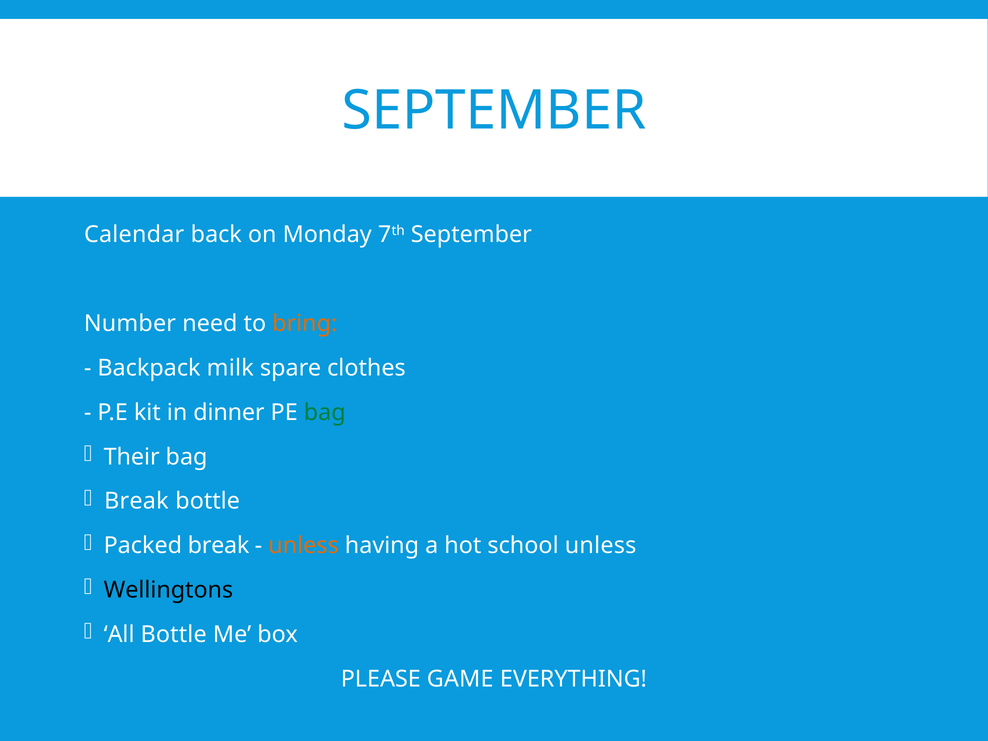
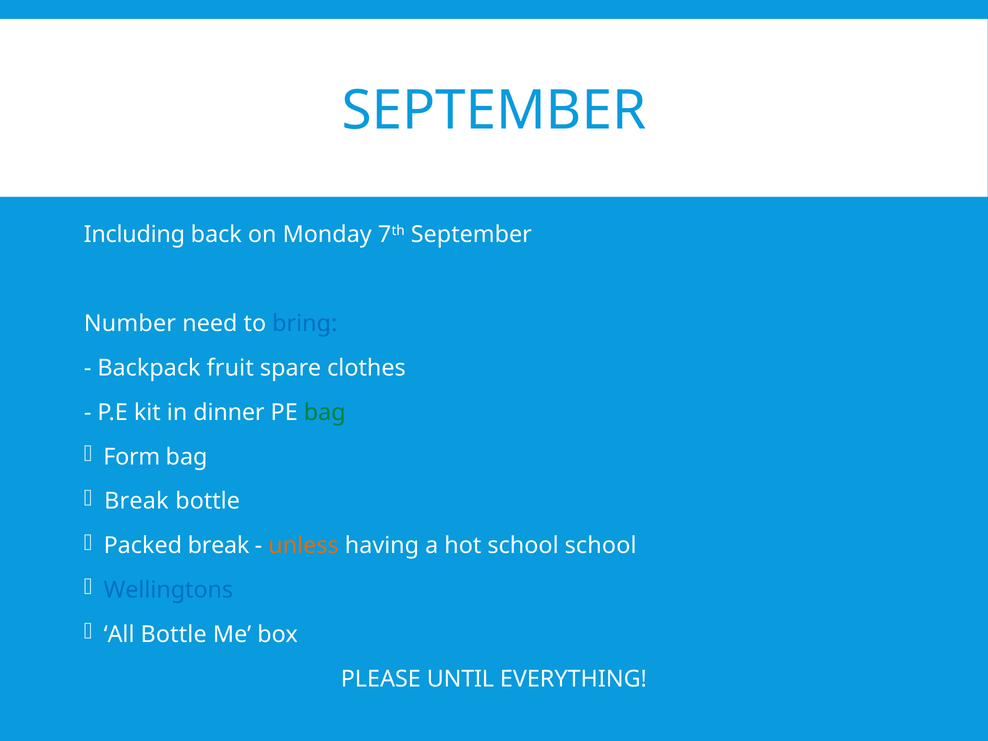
Calendar: Calendar -> Including
bring colour: orange -> blue
milk: milk -> fruit
Their: Their -> Form
school unless: unless -> school
Wellingtons colour: black -> blue
GAME: GAME -> UNTIL
